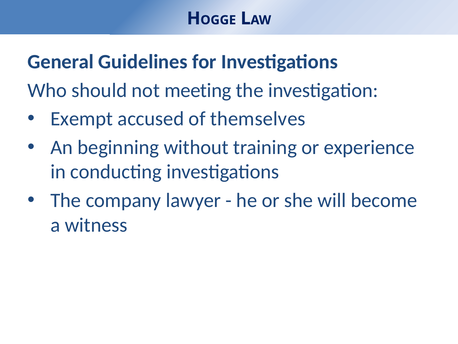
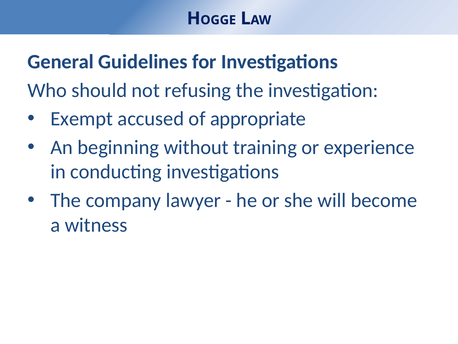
meeting: meeting -> refusing
themselves: themselves -> appropriate
